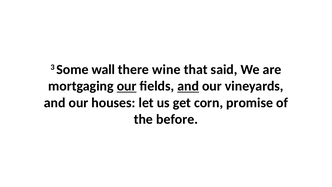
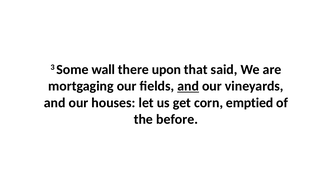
wine: wine -> upon
our at (127, 86) underline: present -> none
promise: promise -> emptied
